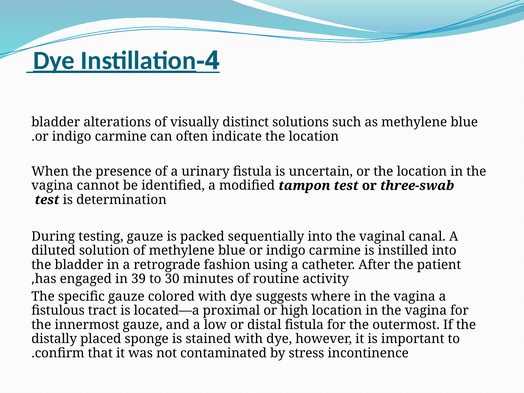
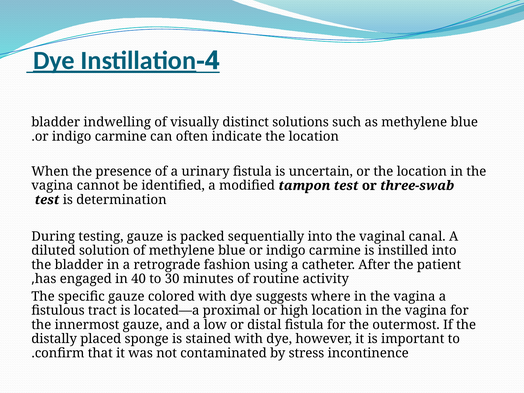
alterations: alterations -> indwelling
39: 39 -> 40
